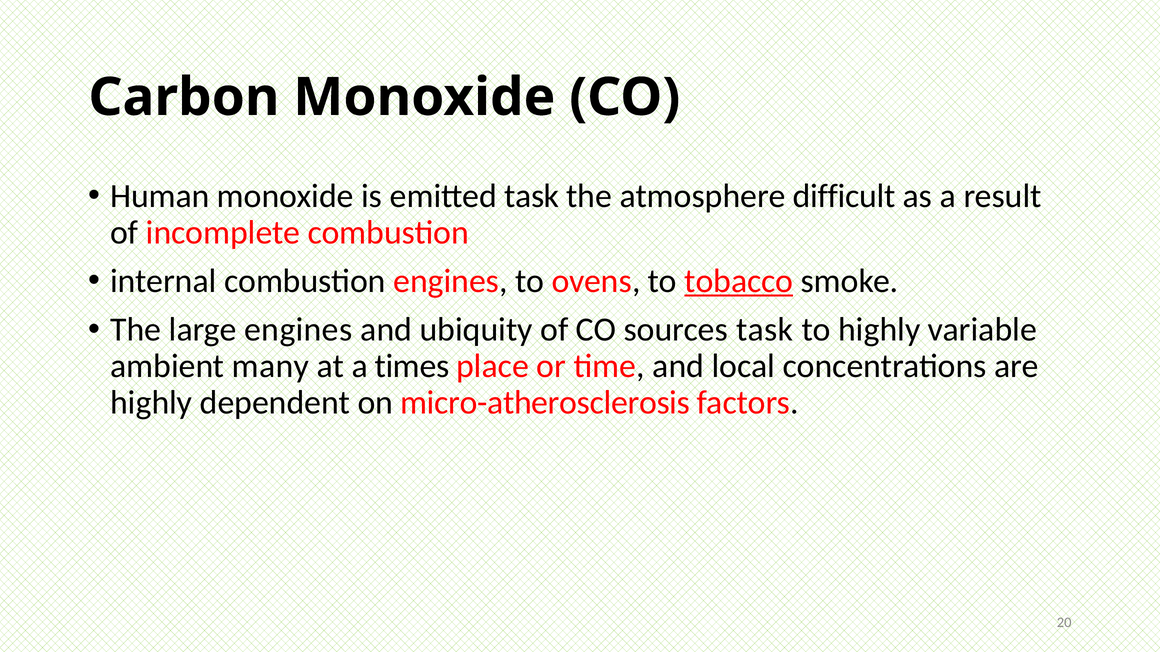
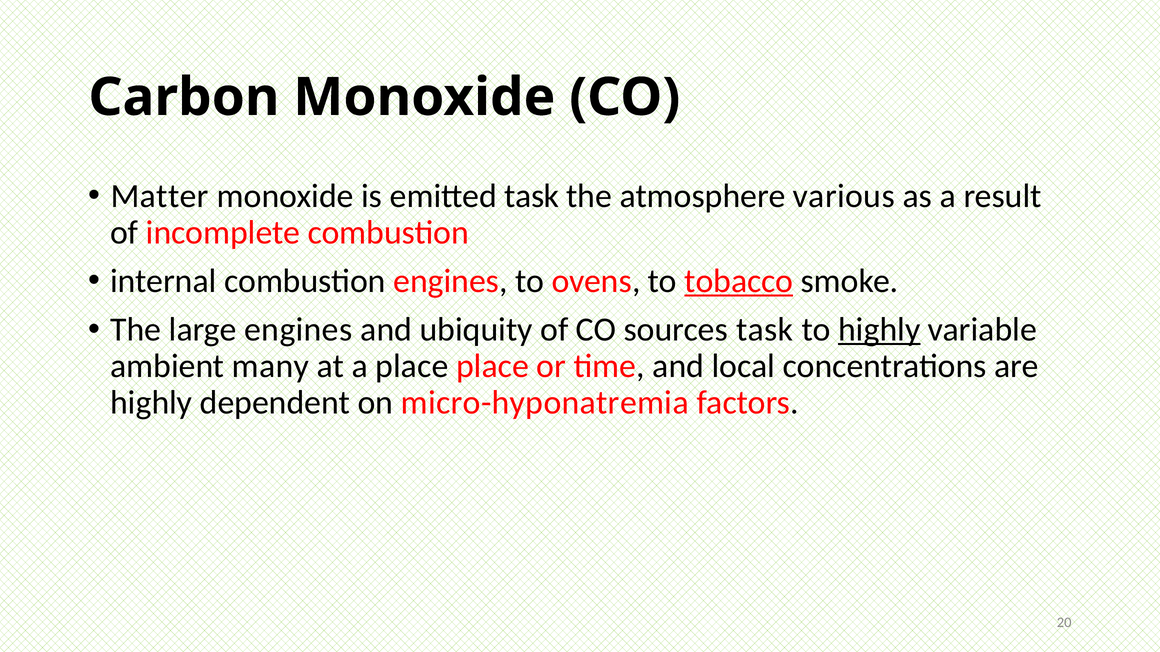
Human: Human -> Matter
difficult: difficult -> various
highly at (879, 330) underline: none -> present
a times: times -> place
micro-atherosclerosis: micro-atherosclerosis -> micro-hyponatremia
